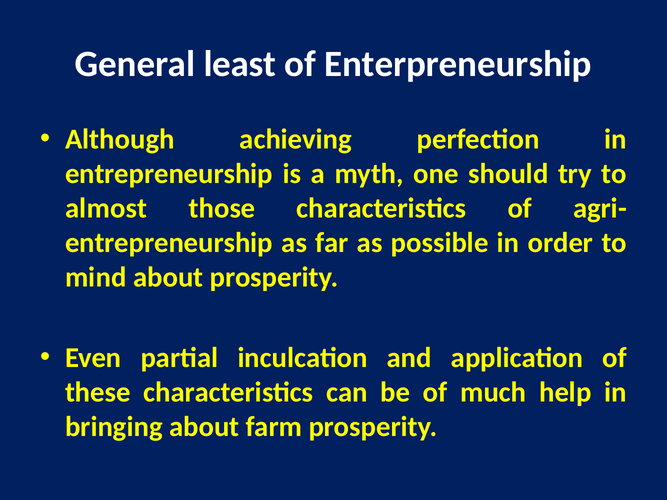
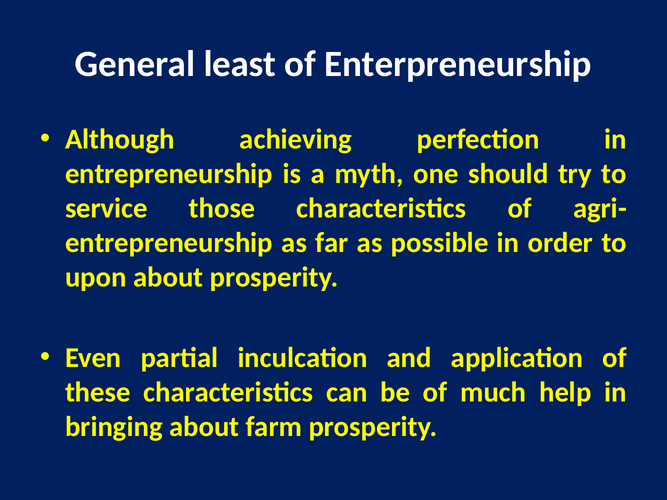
almost: almost -> service
mind: mind -> upon
